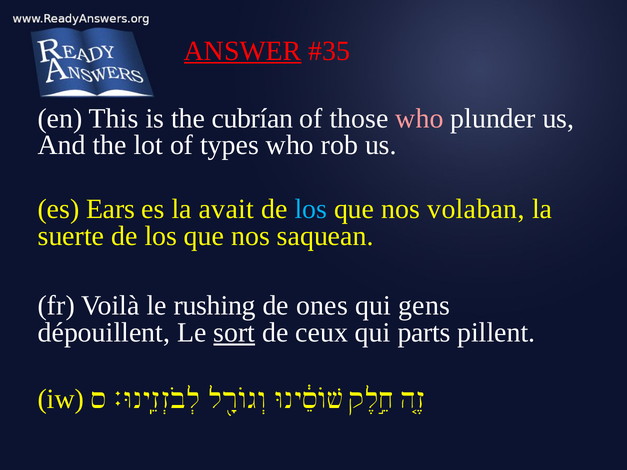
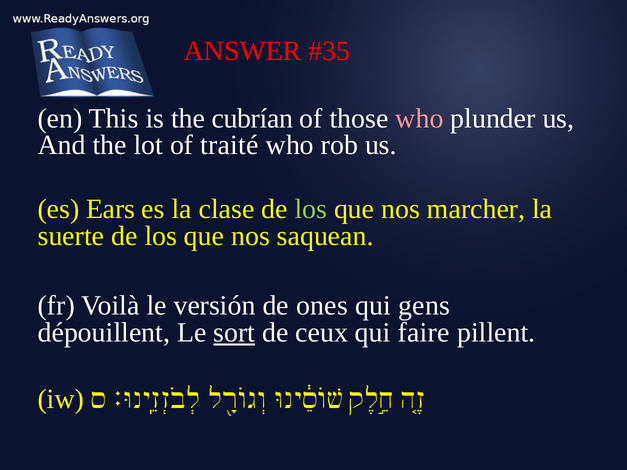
ANSWER underline: present -> none
types: types -> traité
avait: avait -> clase
los at (311, 209) colour: light blue -> light green
volaban: volaban -> marcher
rushing: rushing -> versión
parts: parts -> faire
